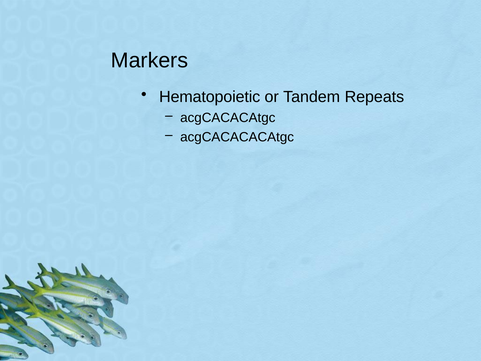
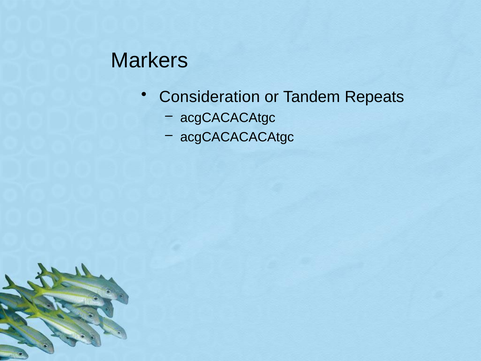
Hematopoietic: Hematopoietic -> Consideration
